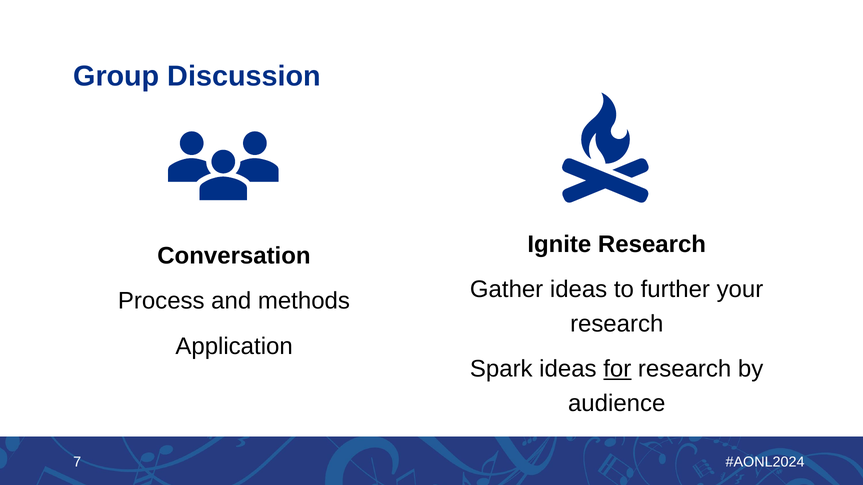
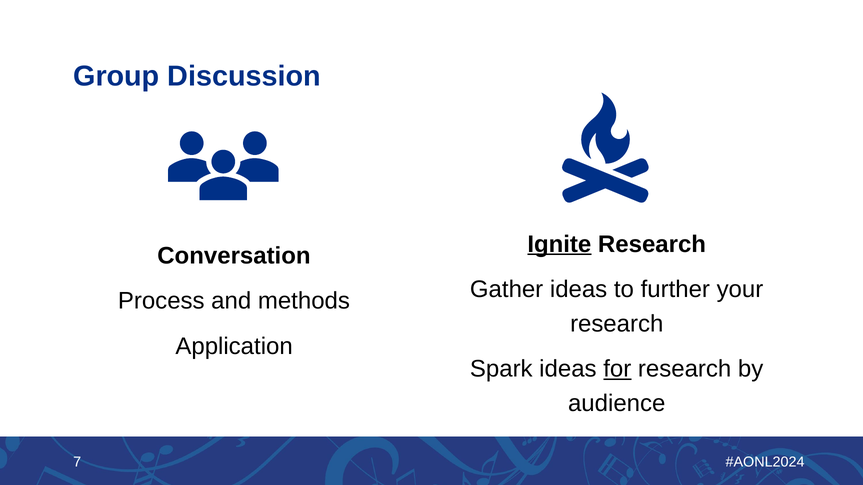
Ignite underline: none -> present
